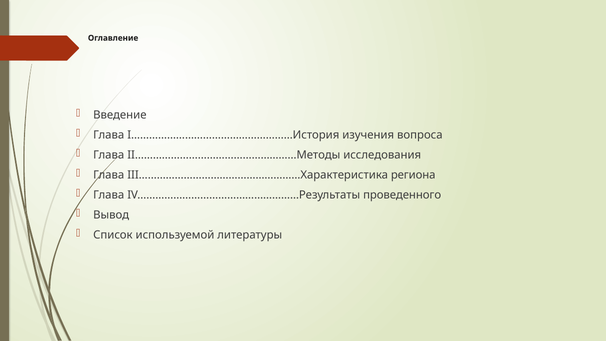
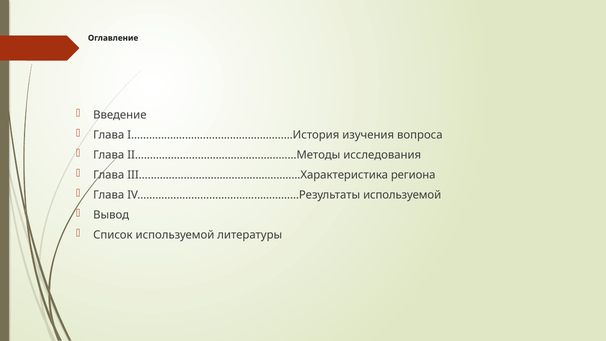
IV………………………………………………Результаты проведенного: проведенного -> используемой
